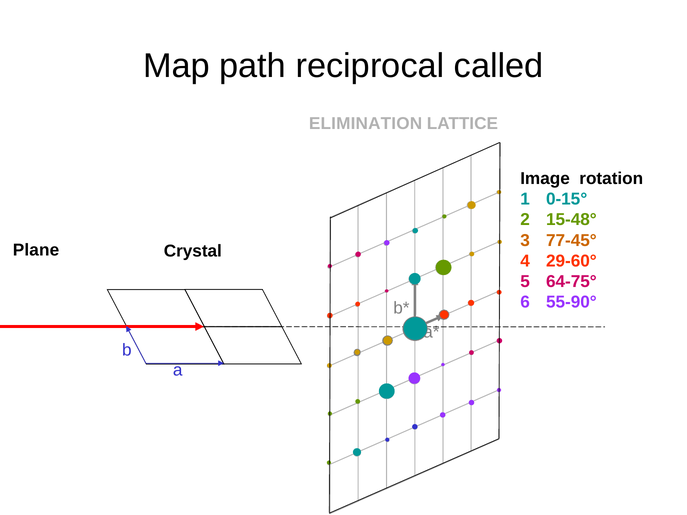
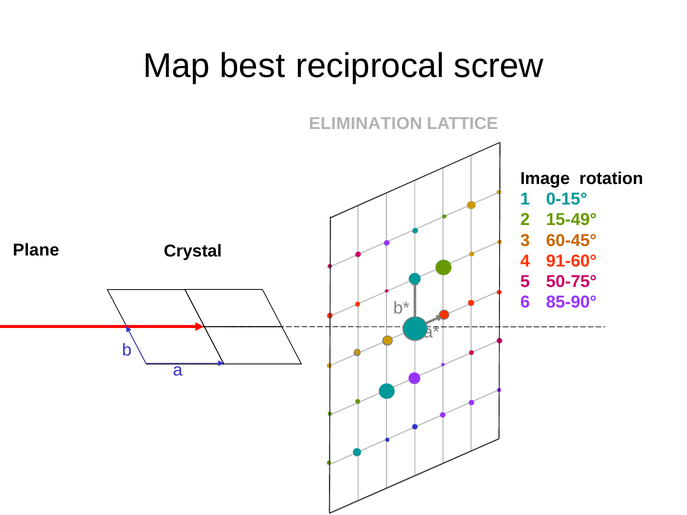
path: path -> best
called: called -> screw
15-48°: 15-48° -> 15-49°
77-45°: 77-45° -> 60-45°
29-60°: 29-60° -> 91-60°
64-75°: 64-75° -> 50-75°
55-90°: 55-90° -> 85-90°
